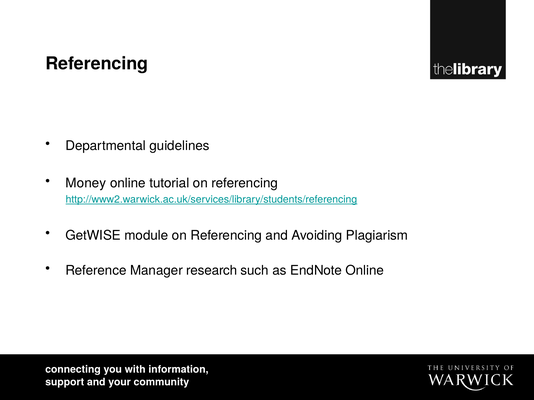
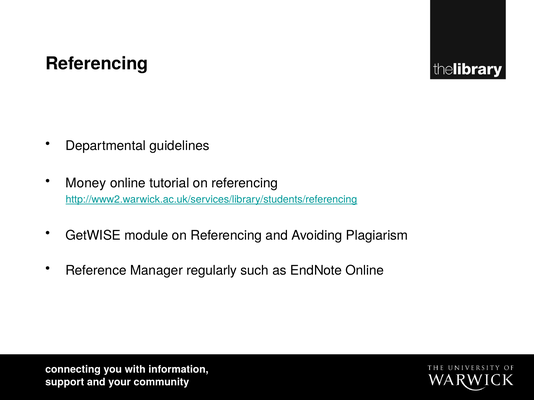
research: research -> regularly
